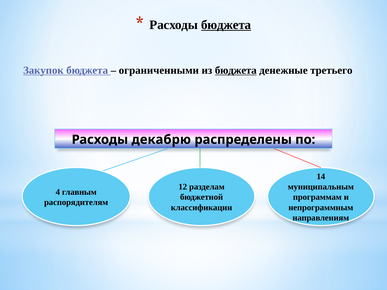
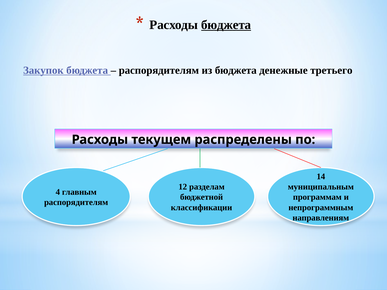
ограниченными at (159, 70): ограниченными -> распорядителям
бюджета at (236, 70) underline: present -> none
декабрю: декабрю -> текущем
